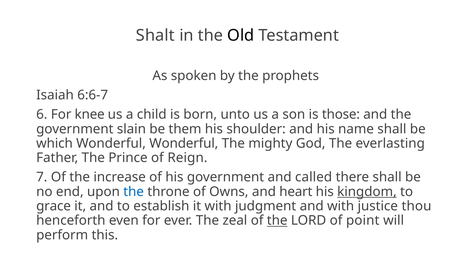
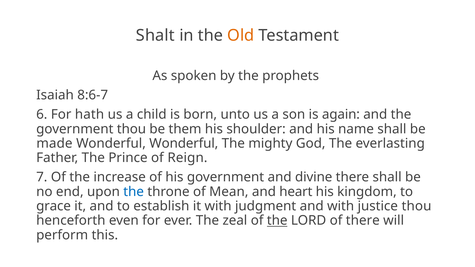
Old colour: black -> orange
6:6-7: 6:6-7 -> 8:6-7
knee: knee -> hath
those: those -> again
government slain: slain -> thou
which: which -> made
called: called -> divine
Owns: Owns -> Mean
kingdom underline: present -> none
of point: point -> there
